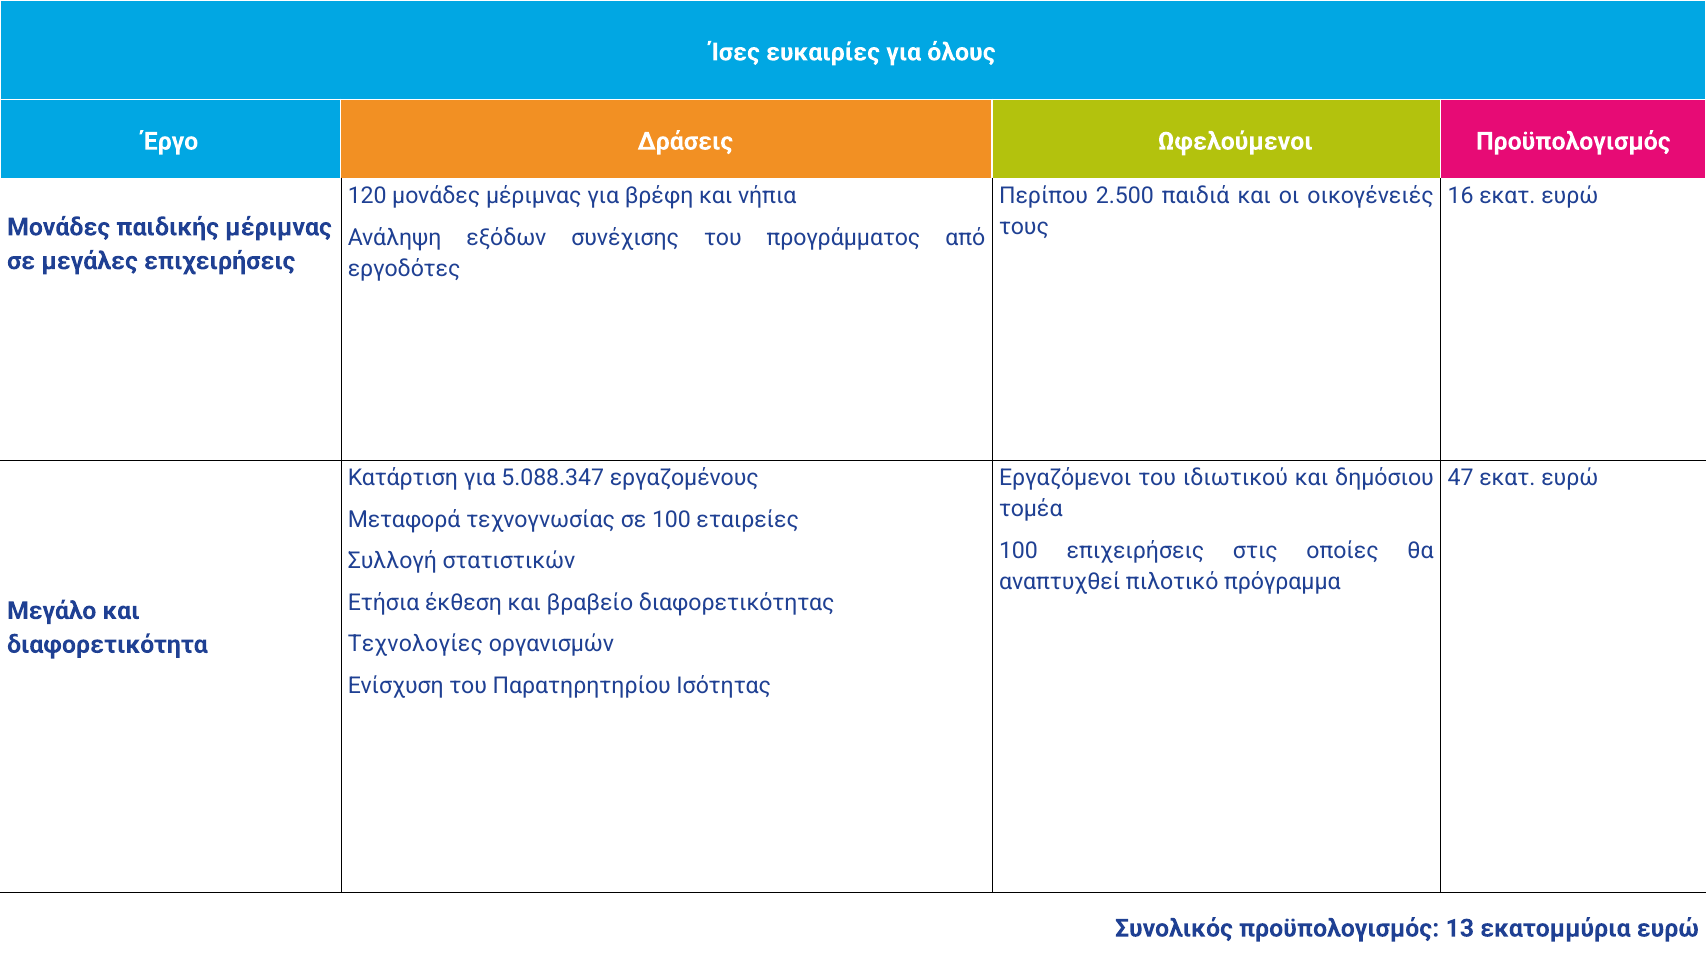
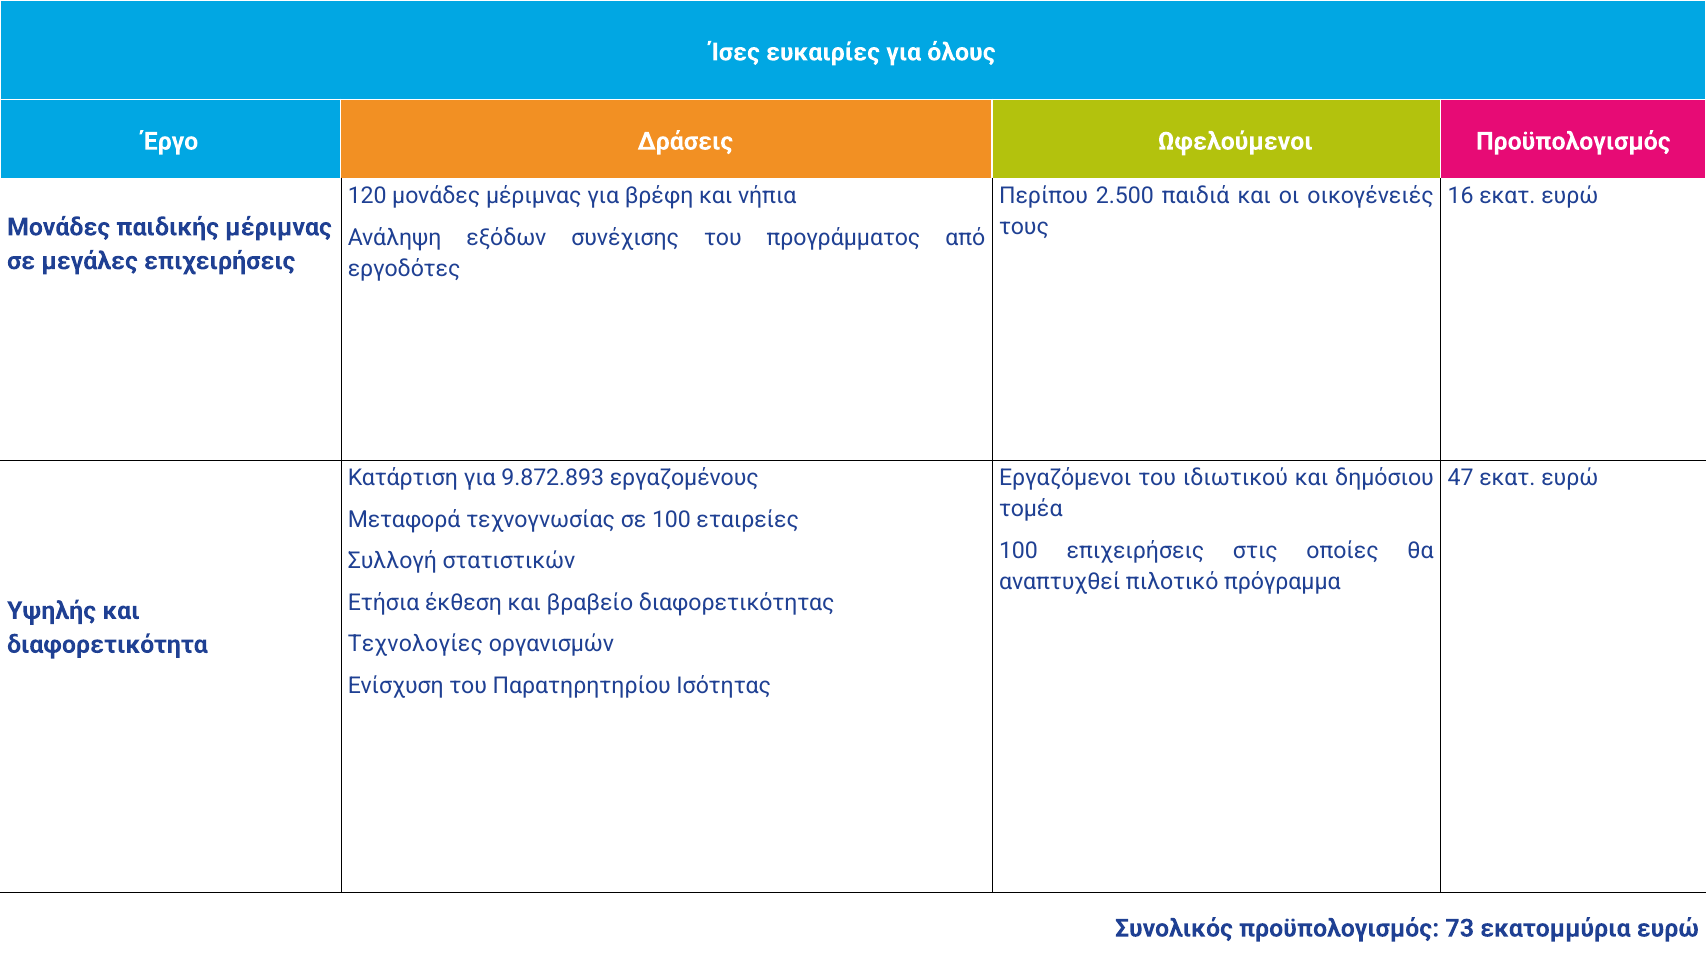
5.088.347: 5.088.347 -> 9.872.893
Μεγάλο: Μεγάλο -> Υψηλής
13: 13 -> 73
